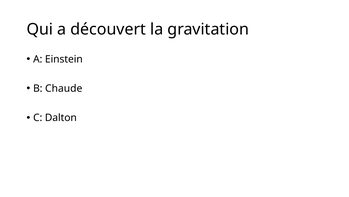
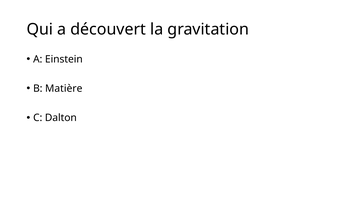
Chaude: Chaude -> Matière
